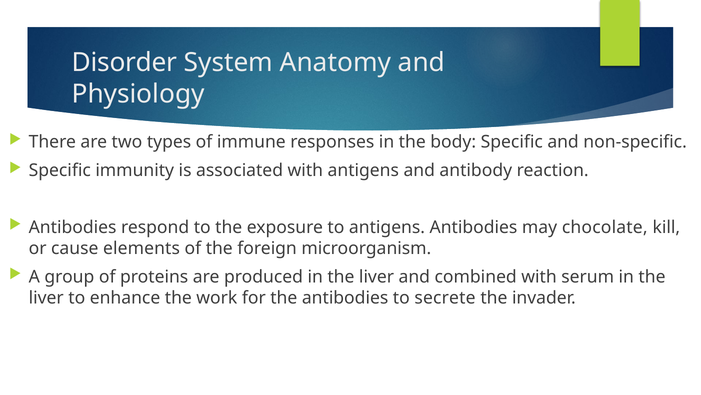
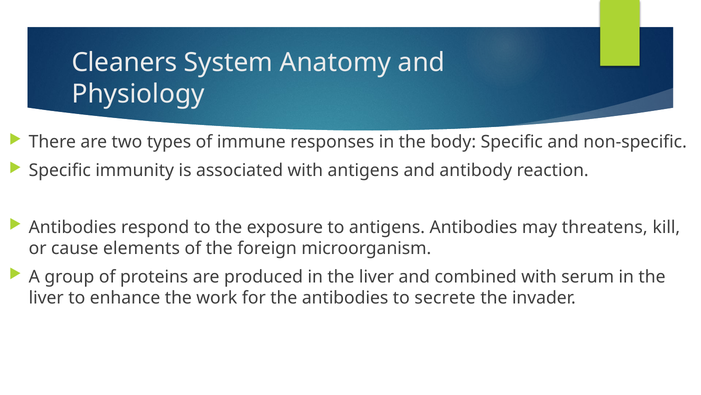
Disorder: Disorder -> Cleaners
chocolate: chocolate -> threatens
